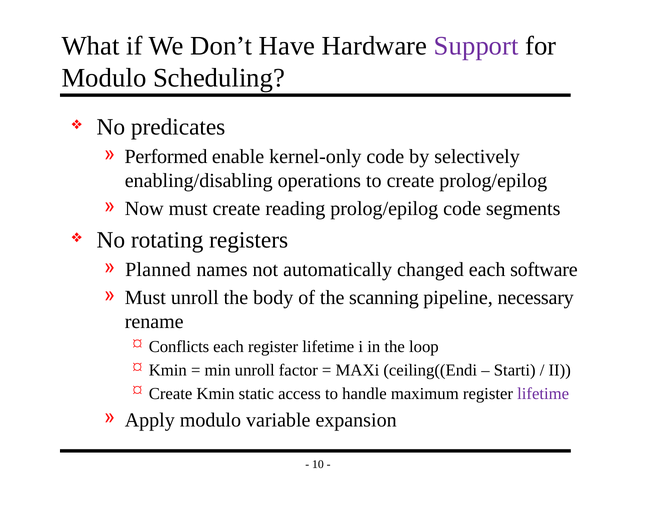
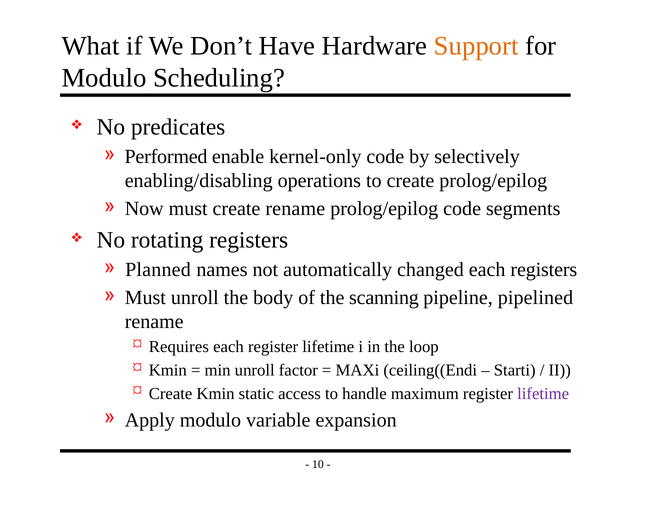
Support colour: purple -> orange
create reading: reading -> rename
each software: software -> registers
necessary: necessary -> pipelined
Conflicts: Conflicts -> Requires
